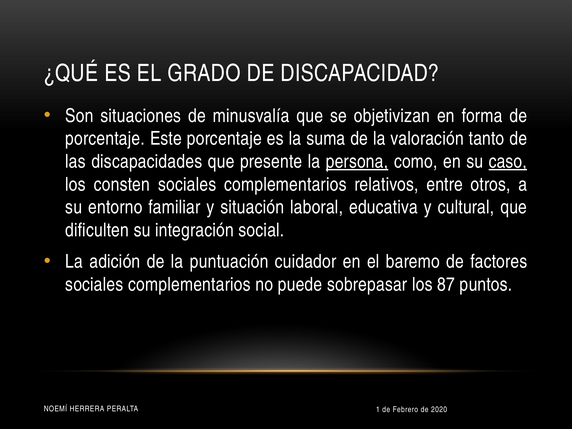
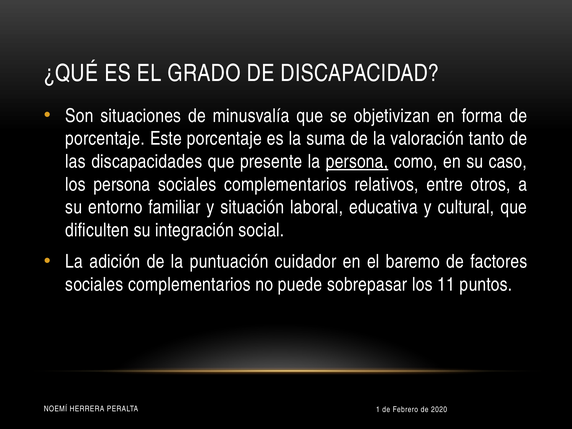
caso underline: present -> none
los consten: consten -> persona
87: 87 -> 11
